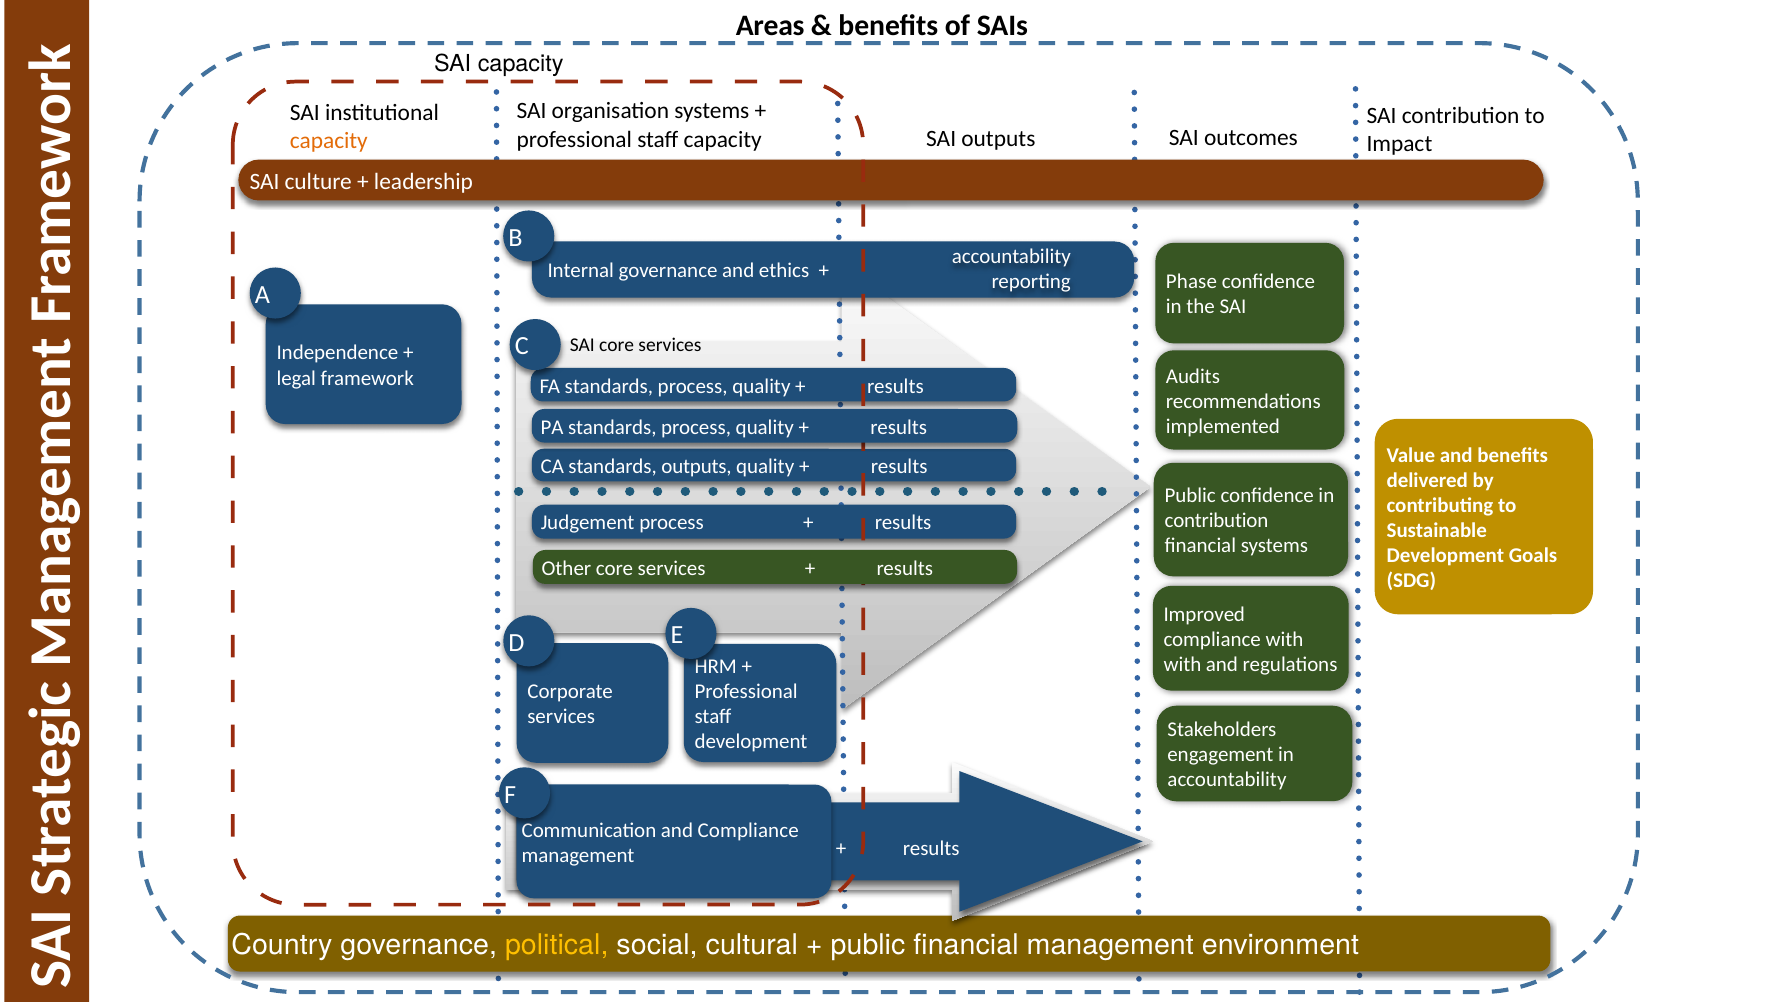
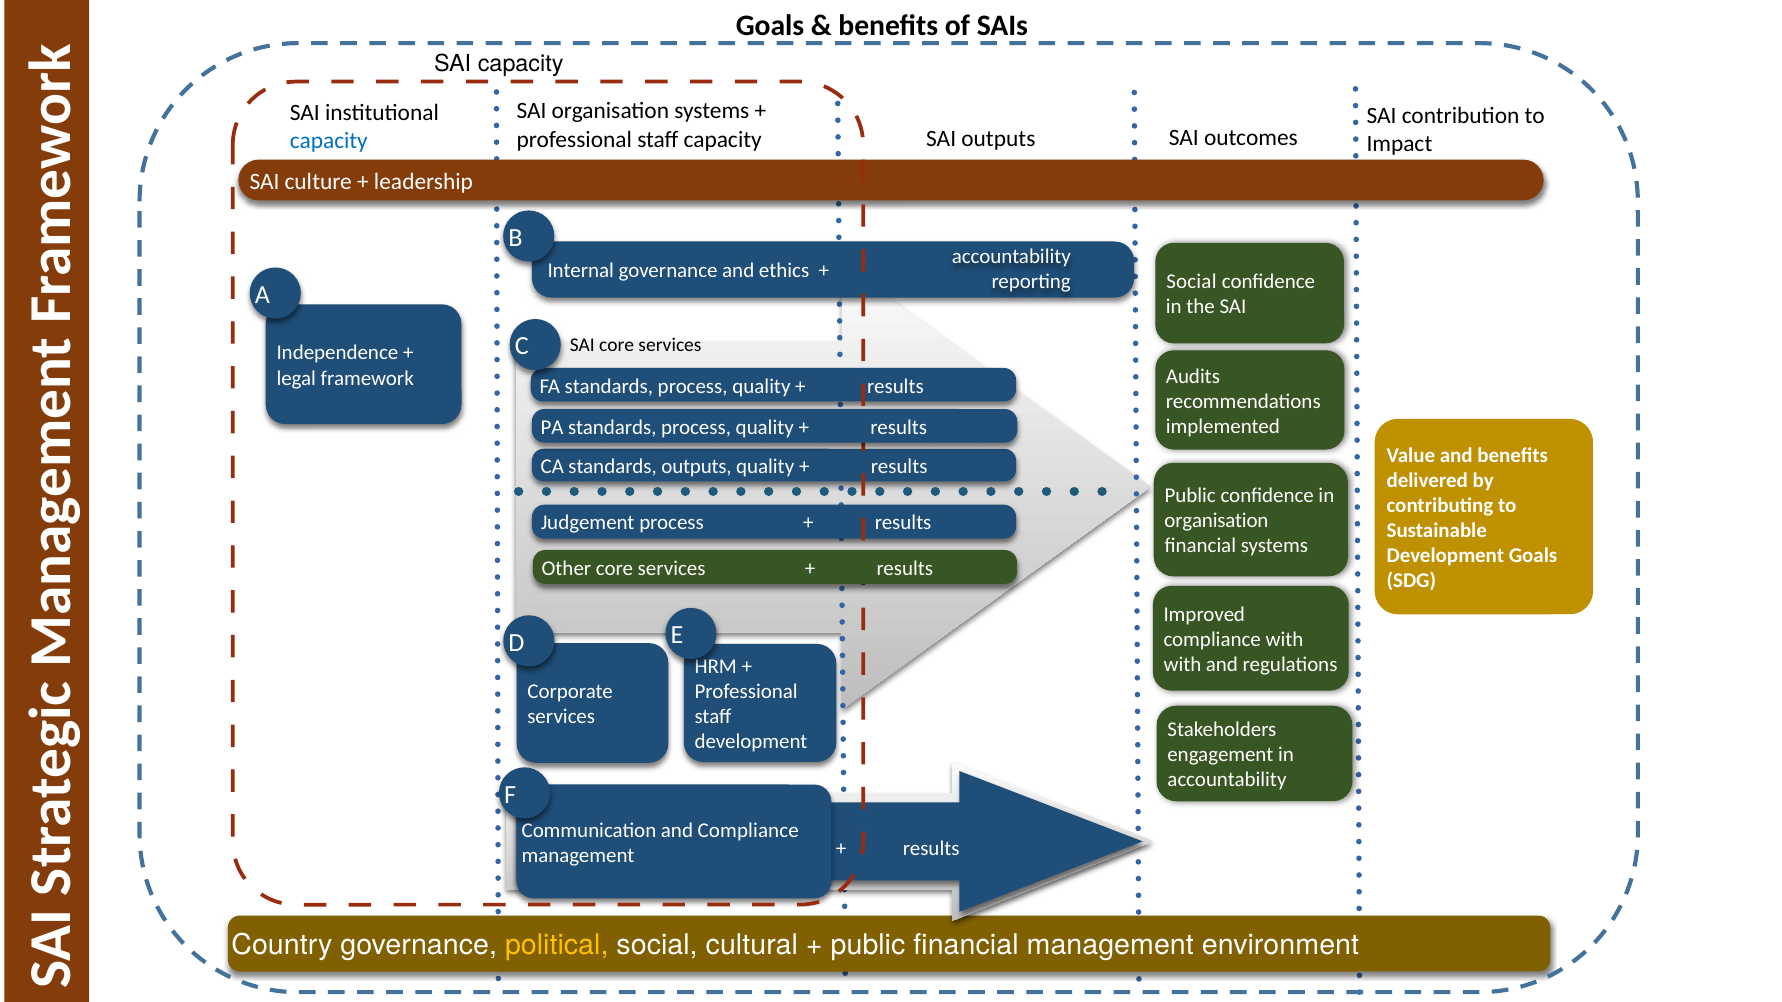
Areas at (770, 26): Areas -> Goals
capacity at (329, 141) colour: orange -> blue
Phase at (1191, 282): Phase -> Social
contribution at (1216, 521): contribution -> organisation
